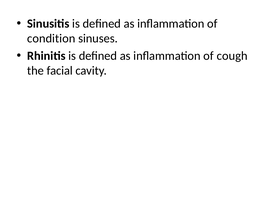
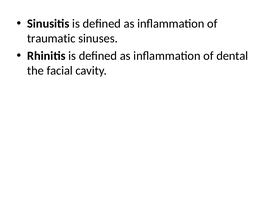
condition: condition -> traumatic
cough: cough -> dental
